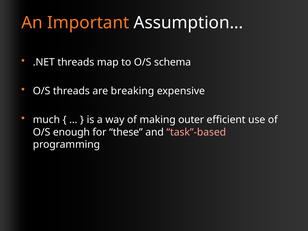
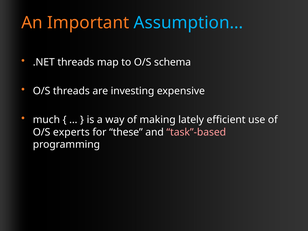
Assumption colour: white -> light blue
breaking: breaking -> investing
outer: outer -> lately
enough: enough -> experts
